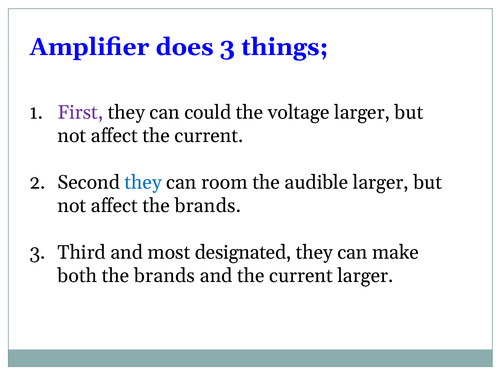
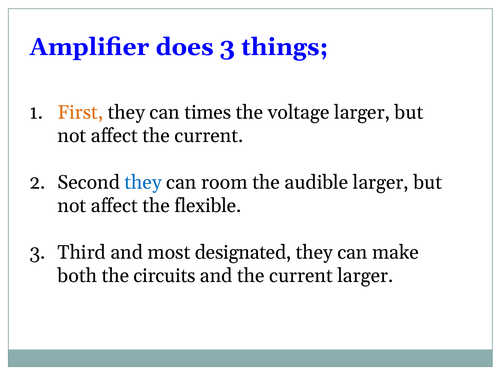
First colour: purple -> orange
could: could -> times
affect the brands: brands -> flexible
both the brands: brands -> circuits
